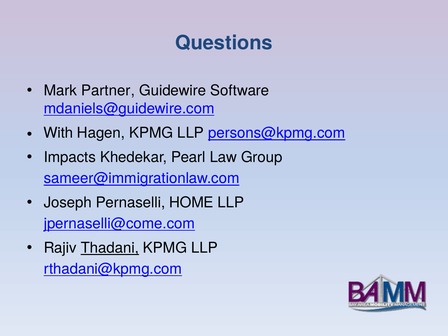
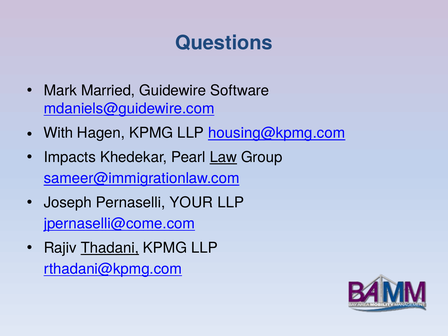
Partner: Partner -> Married
persons@kpmg.com: persons@kpmg.com -> housing@kpmg.com
Law underline: none -> present
HOME: HOME -> YOUR
